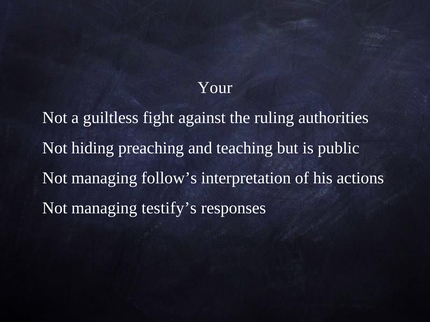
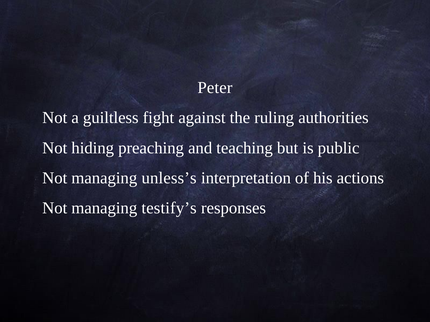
Your: Your -> Peter
follow’s: follow’s -> unless’s
